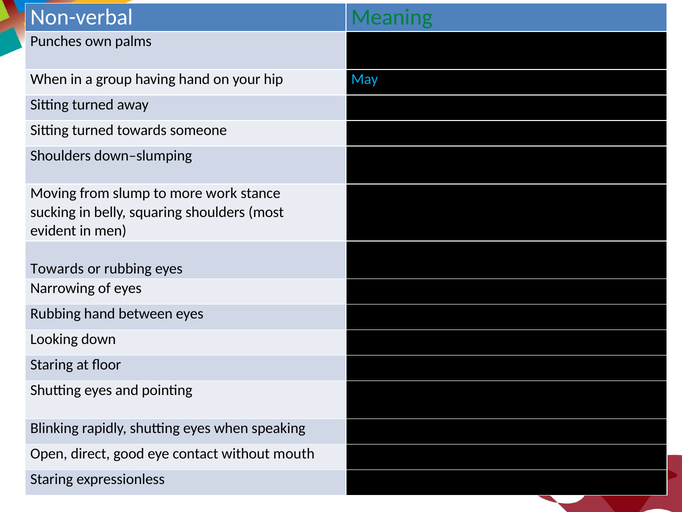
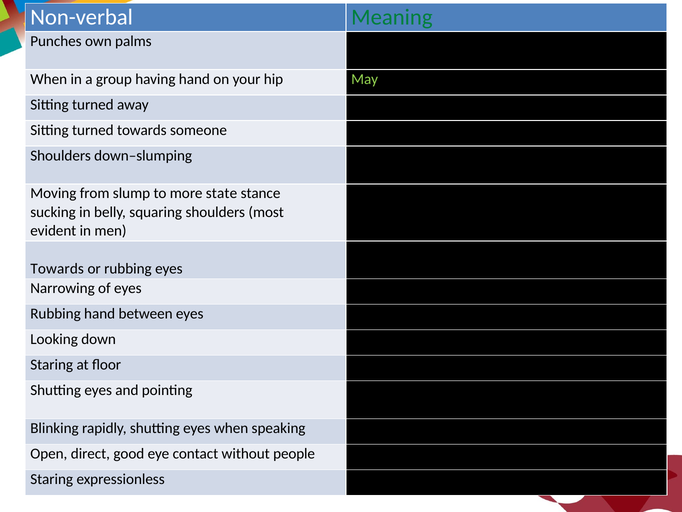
May at (365, 79) colour: light blue -> light green
more work: work -> state
without mouth: mouth -> people
